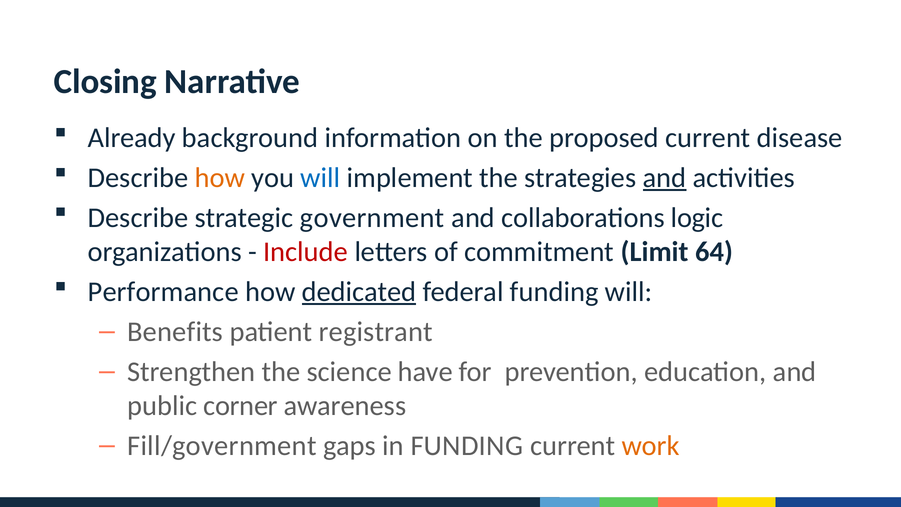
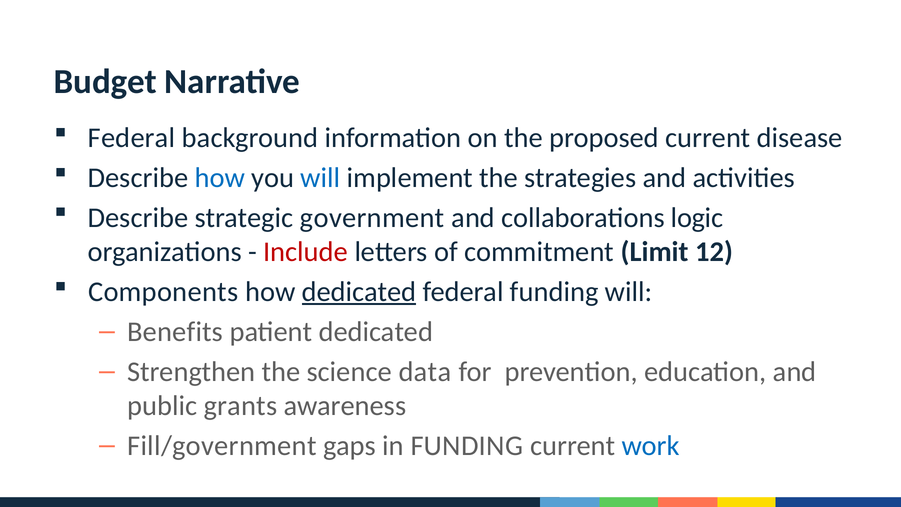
Closing: Closing -> Budget
Already at (132, 138): Already -> Federal
how at (220, 178) colour: orange -> blue
and at (665, 178) underline: present -> none
64: 64 -> 12
Performance: Performance -> Components
patient registrant: registrant -> dedicated
have: have -> data
corner: corner -> grants
work colour: orange -> blue
